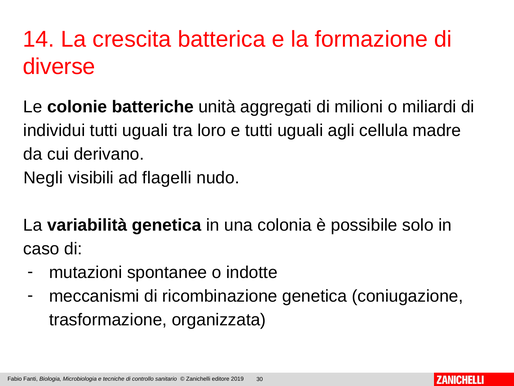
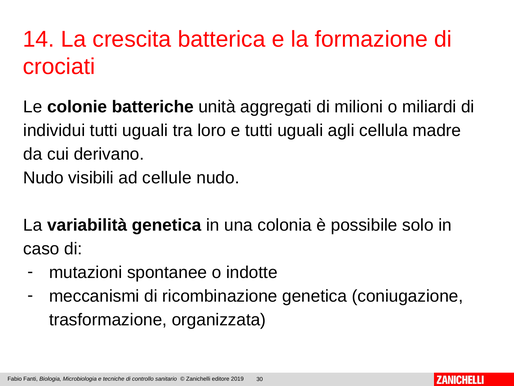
diverse: diverse -> crociati
Negli at (43, 178): Negli -> Nudo
flagelli: flagelli -> cellule
